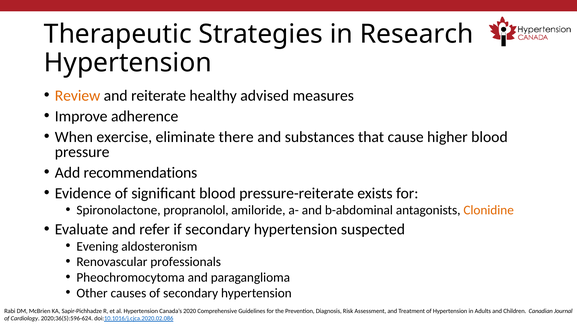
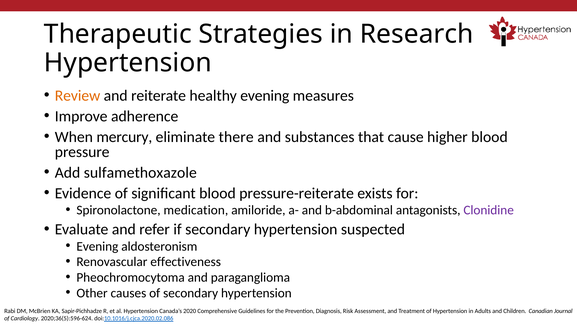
healthy advised: advised -> evening
exercise: exercise -> mercury
recommendations: recommendations -> sulfamethoxazole
propranolol: propranolol -> medication
Clonidine colour: orange -> purple
professionals: professionals -> effectiveness
